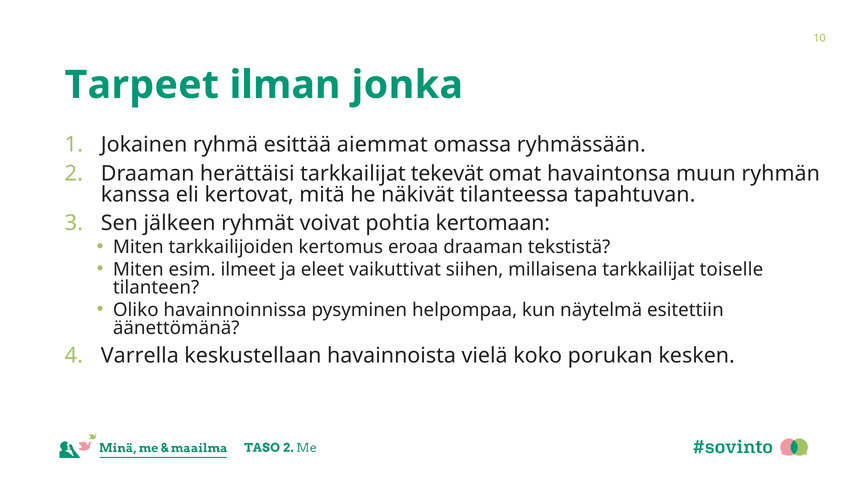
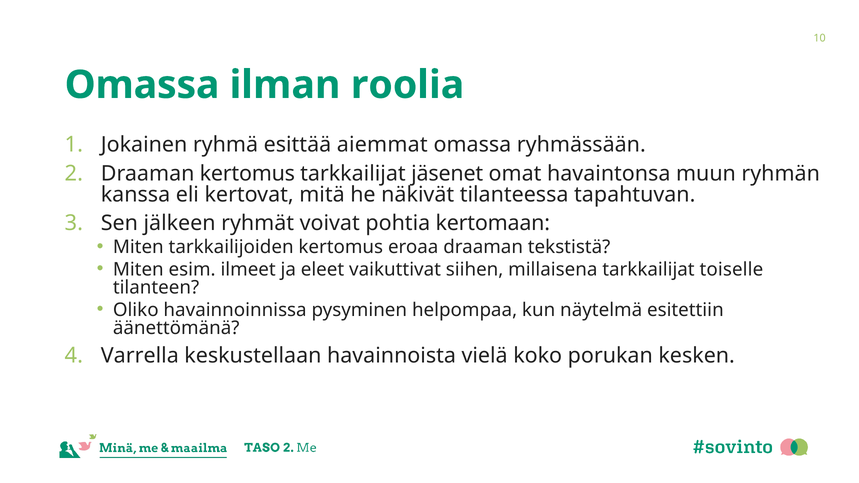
Tarpeet at (142, 85): Tarpeet -> Omassa
jonka: jonka -> roolia
Draaman herättäisi: herättäisi -> kertomus
tekevät: tekevät -> jäsenet
